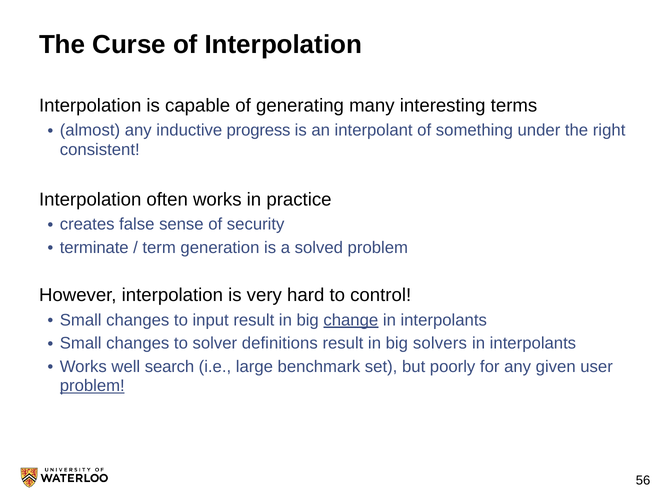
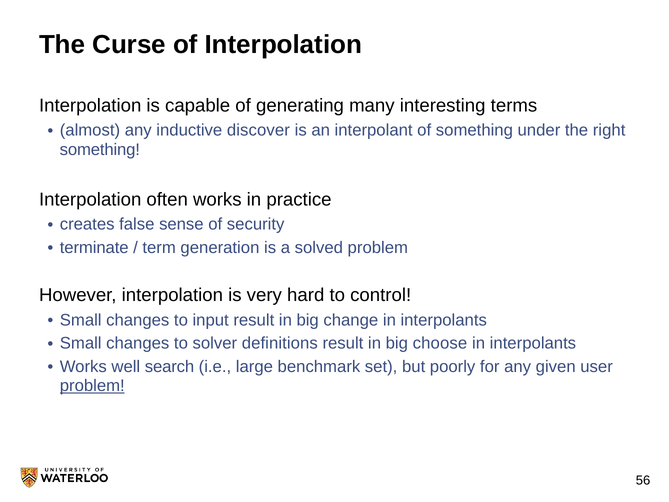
progress: progress -> discover
consistent at (100, 149): consistent -> something
change underline: present -> none
solvers: solvers -> choose
